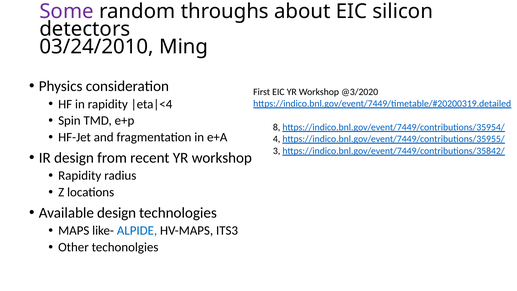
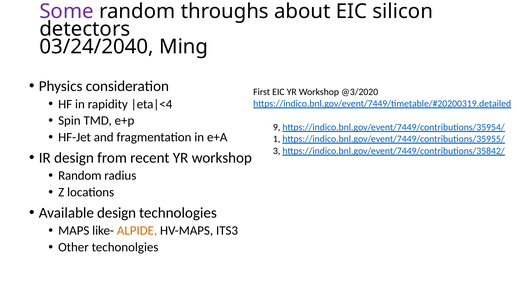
03/24/2010: 03/24/2010 -> 03/24/2040
8: 8 -> 9
4: 4 -> 1
Rapidity at (80, 176): Rapidity -> Random
ALPIDE colour: blue -> orange
